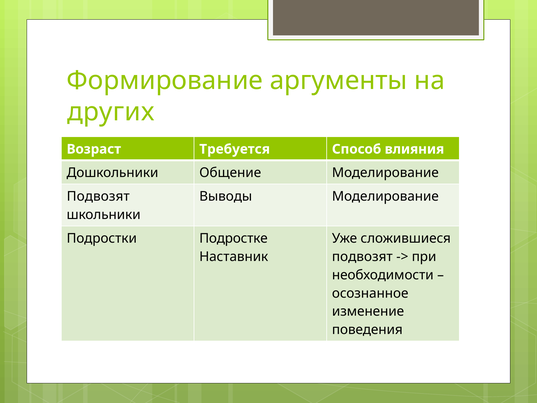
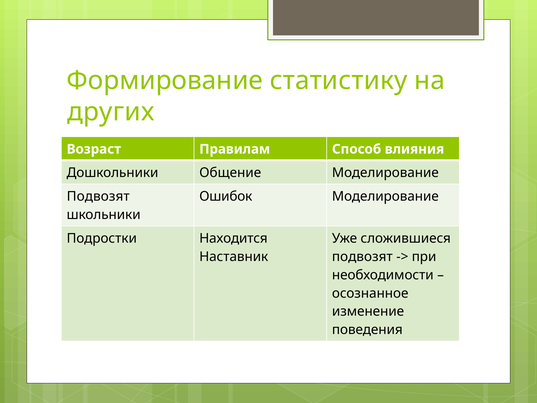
аргументы: аргументы -> статистику
Требуется: Требуется -> Правилам
Выводы: Выводы -> Ошибок
Подростке: Подростке -> Находится
